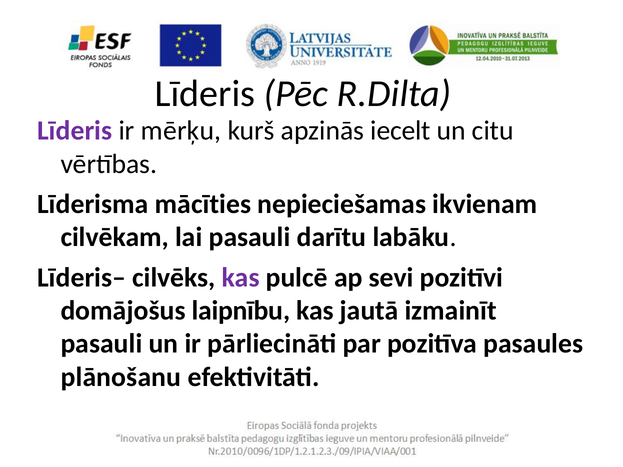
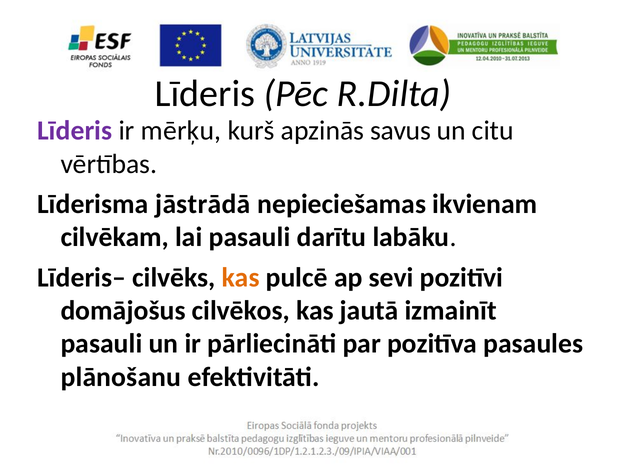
iecelt: iecelt -> savus
mācīties: mācīties -> jāstrādā
kas at (241, 278) colour: purple -> orange
laipnību: laipnību -> cilvēkos
